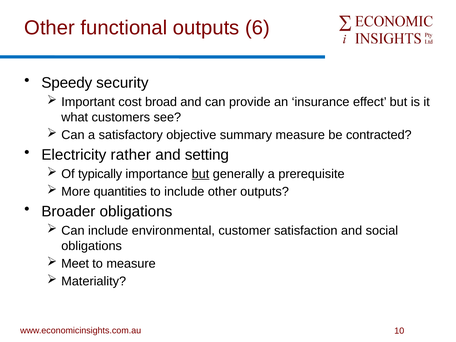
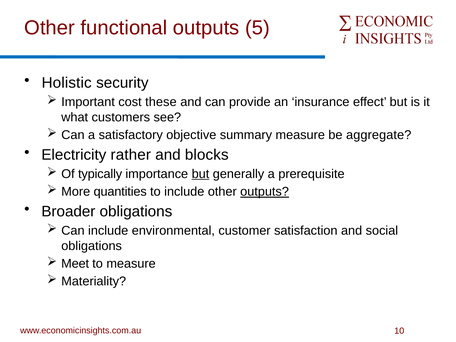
6: 6 -> 5
Speedy: Speedy -> Holistic
broad: broad -> these
contracted: contracted -> aggregate
setting: setting -> blocks
outputs at (265, 192) underline: none -> present
